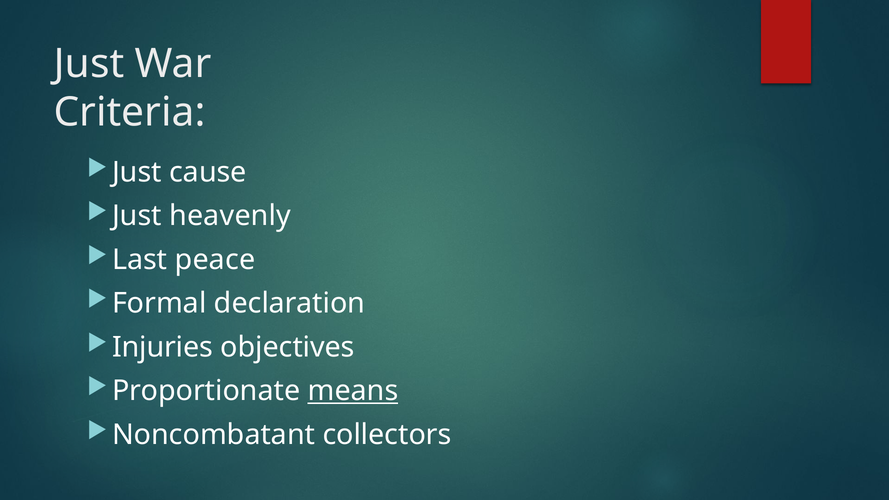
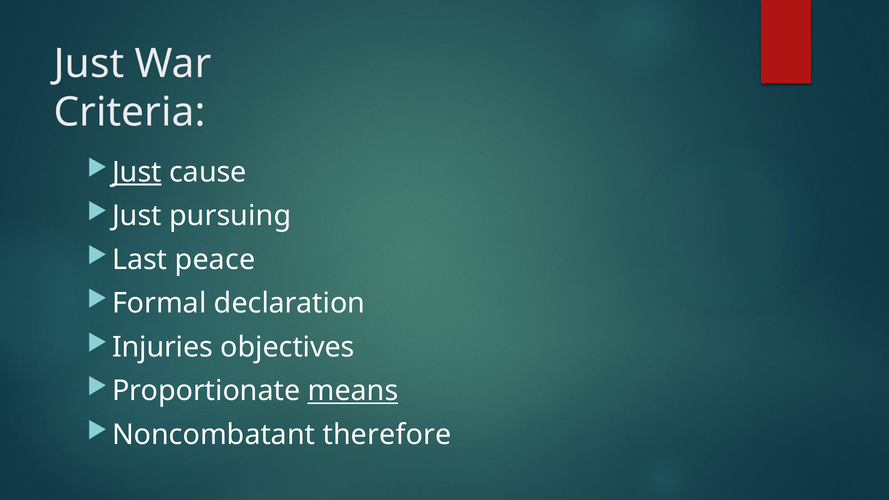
Just at (137, 172) underline: none -> present
heavenly: heavenly -> pursuing
collectors: collectors -> therefore
